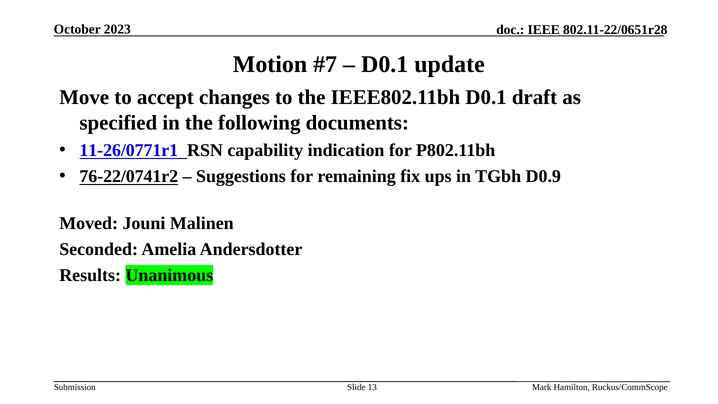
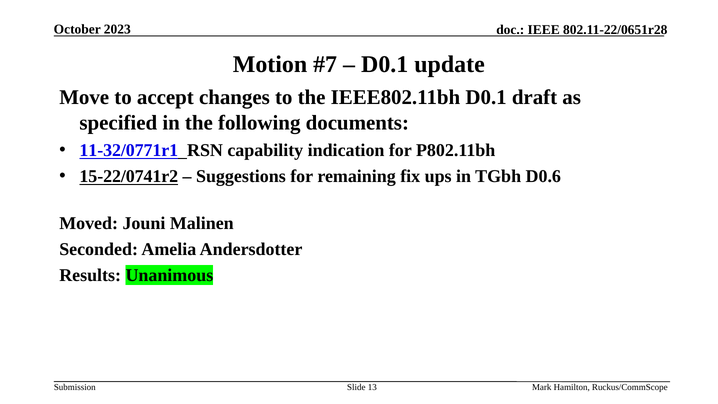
11-26/0771r1: 11-26/0771r1 -> 11-32/0771r1
76-22/0741r2: 76-22/0741r2 -> 15-22/0741r2
D0.9: D0.9 -> D0.6
